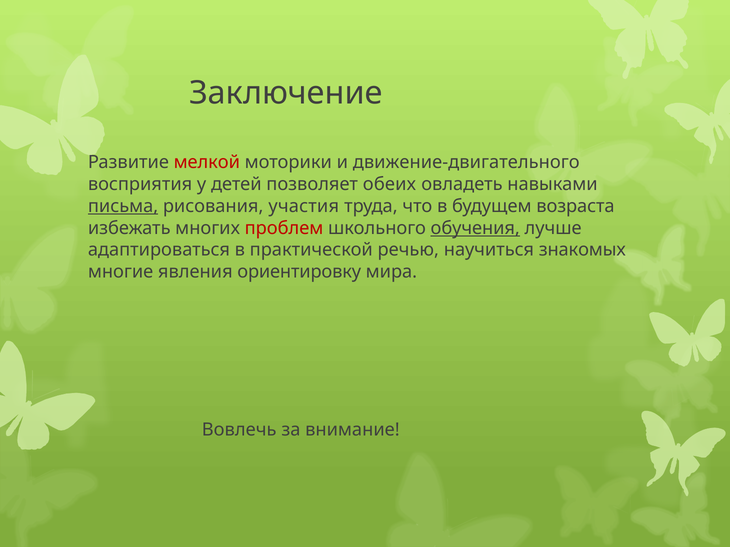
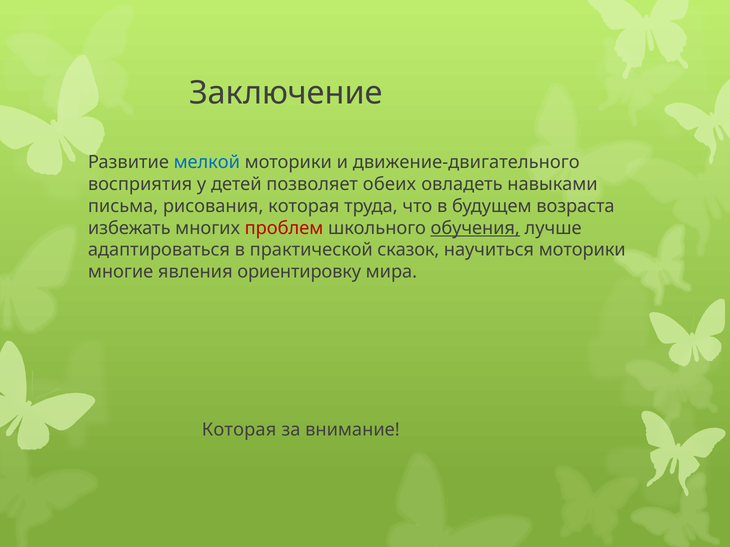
мелкой colour: red -> blue
письма underline: present -> none
рисования участия: участия -> которая
речью: речью -> сказок
научиться знакомых: знакомых -> моторики
Вовлечь at (239, 430): Вовлечь -> Которая
